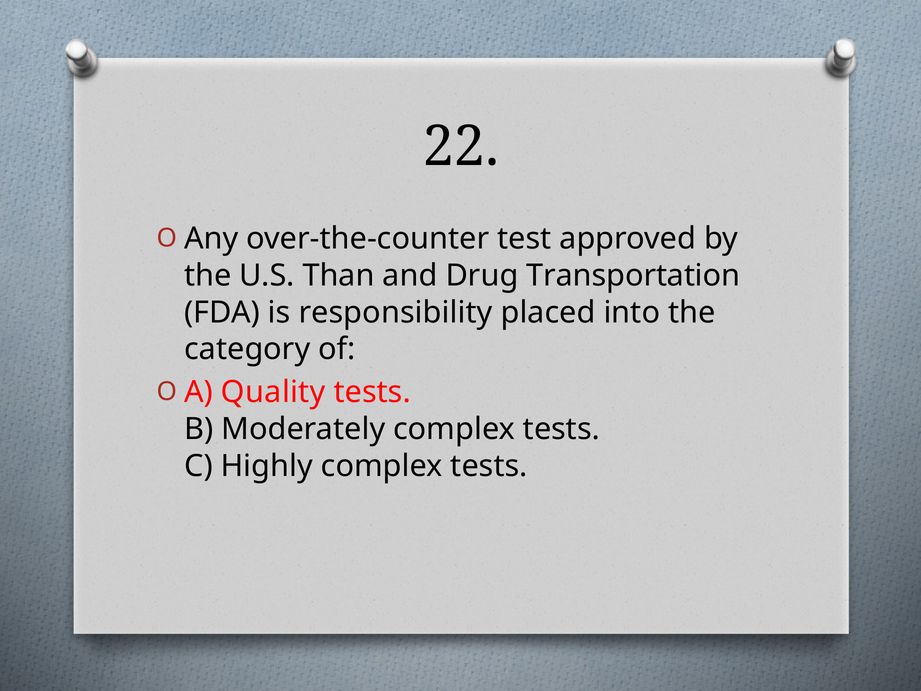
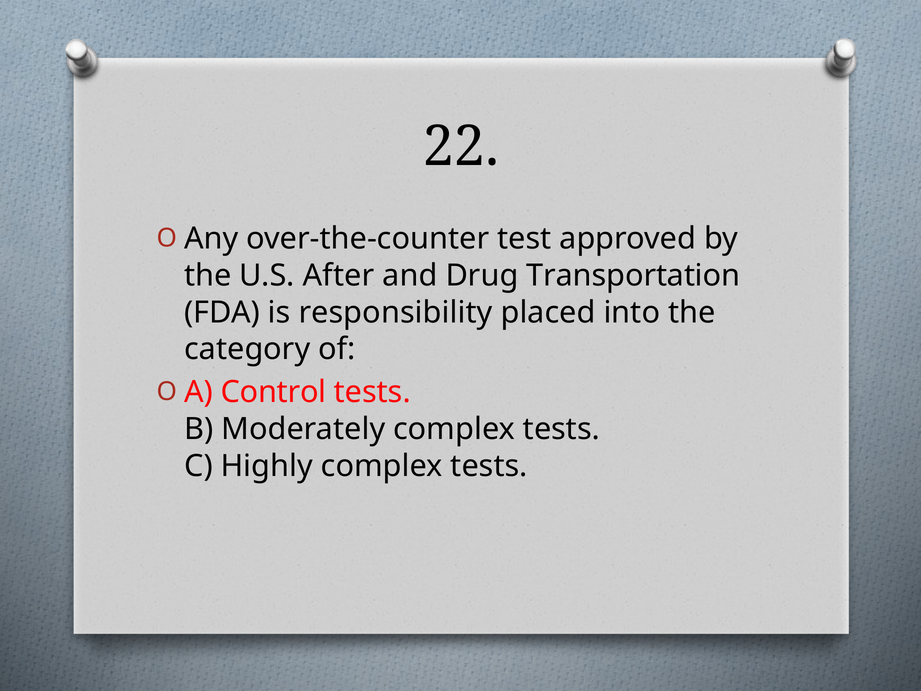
Than: Than -> After
Quality: Quality -> Control
